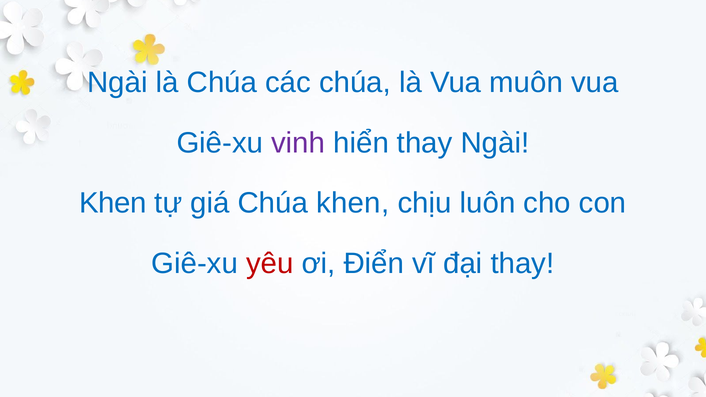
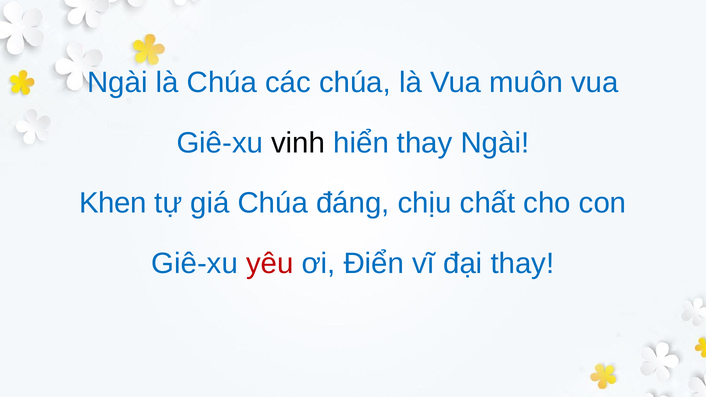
vinh colour: purple -> black
Chúa khen: khen -> đáng
luôn: luôn -> chất
